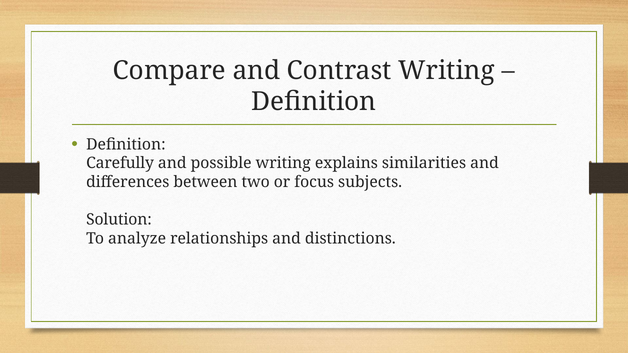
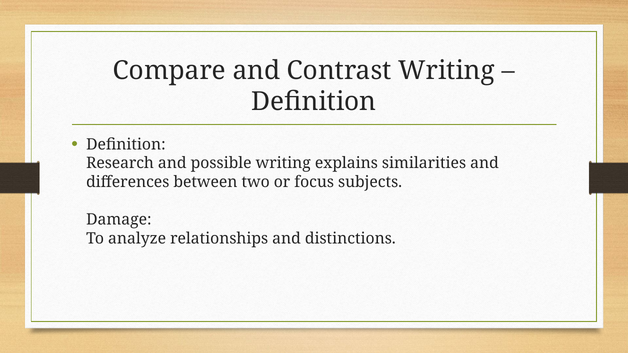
Carefully: Carefully -> Research
Solution: Solution -> Damage
